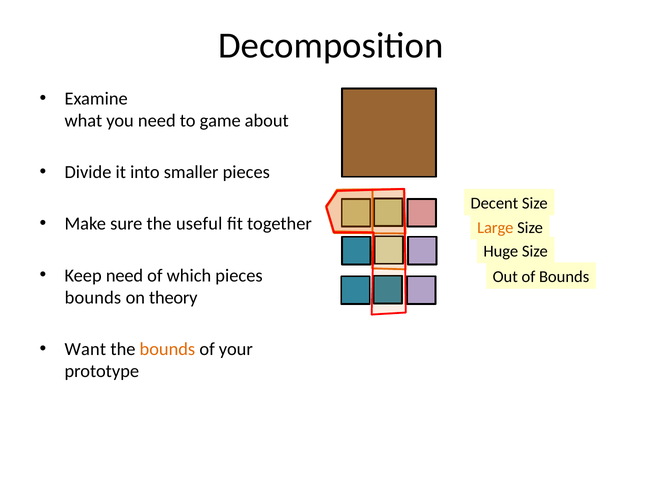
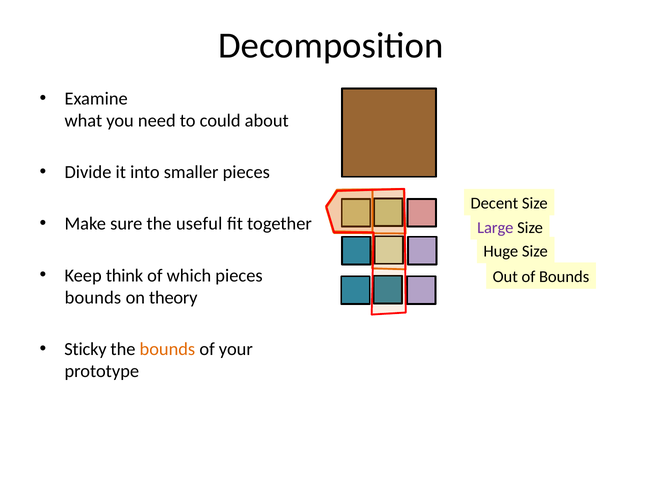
game: game -> could
Large colour: orange -> purple
Keep need: need -> think
Want: Want -> Sticky
